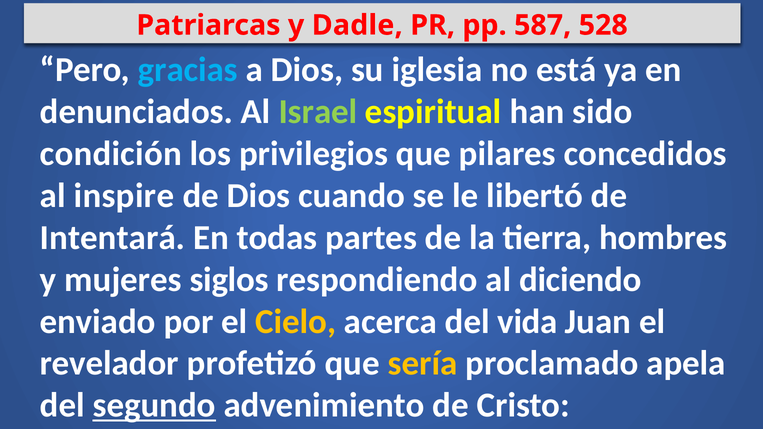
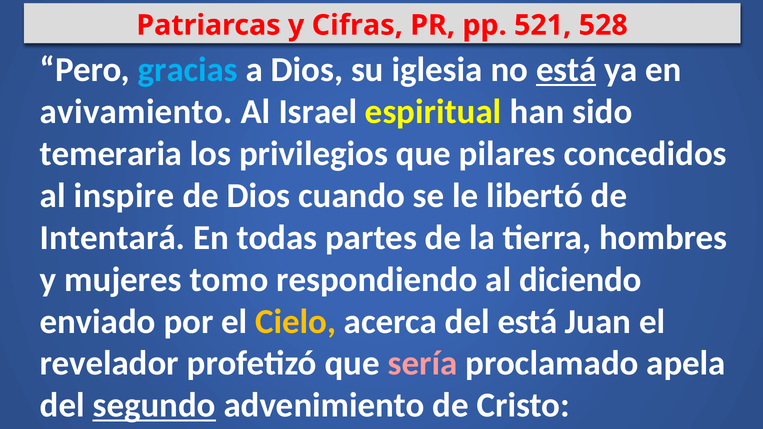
Dadle: Dadle -> Cifras
587: 587 -> 521
está at (566, 70) underline: none -> present
denunciados: denunciados -> avivamiento
Israel colour: light green -> white
condición: condición -> temeraria
siglos: siglos -> tomo
del vida: vida -> está
sería colour: yellow -> pink
